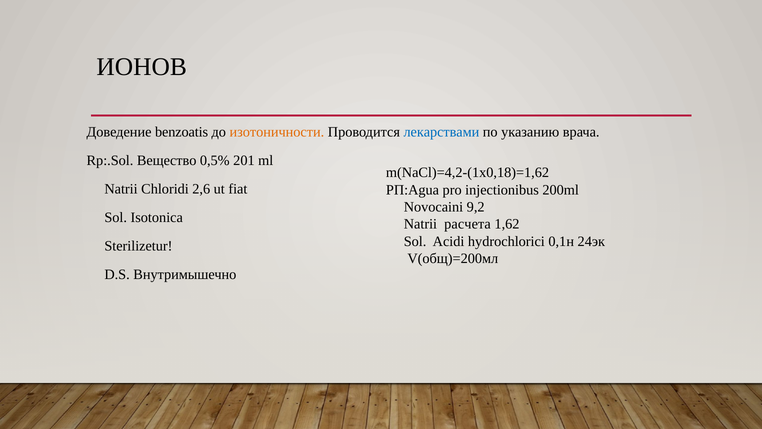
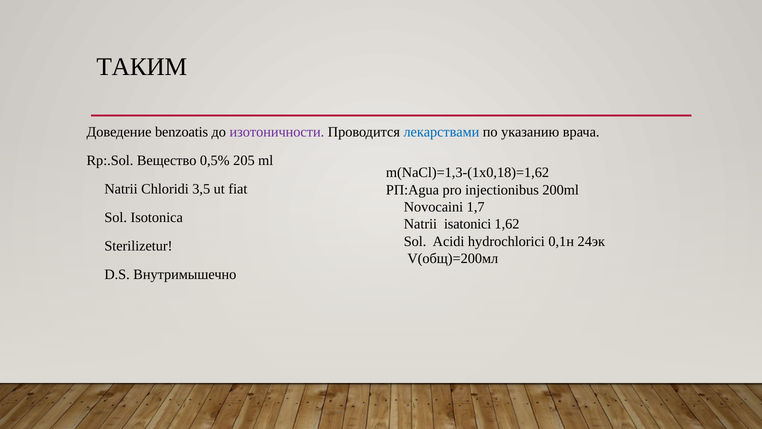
ИОНОВ: ИОНОВ -> ТАКИМ
изотоничности colour: orange -> purple
201: 201 -> 205
m(NaCl)=4,2-(1x0,18)=1,62: m(NaCl)=4,2-(1x0,18)=1,62 -> m(NaCl)=1,3-(1x0,18)=1,62
2,6: 2,6 -> 3,5
9,2: 9,2 -> 1,7
расчета: расчета -> isatonici
